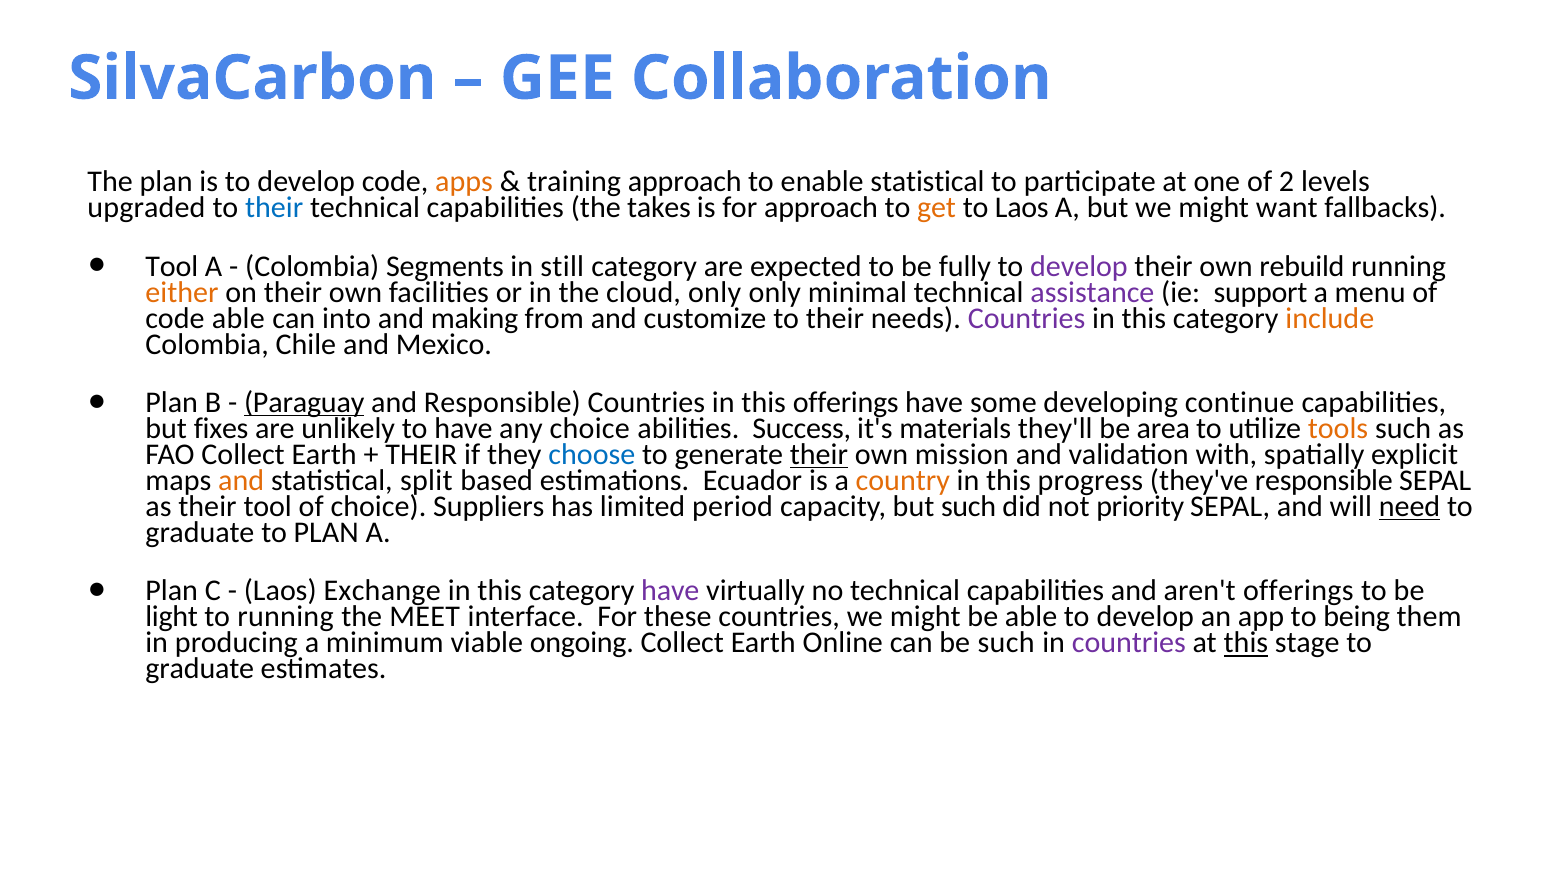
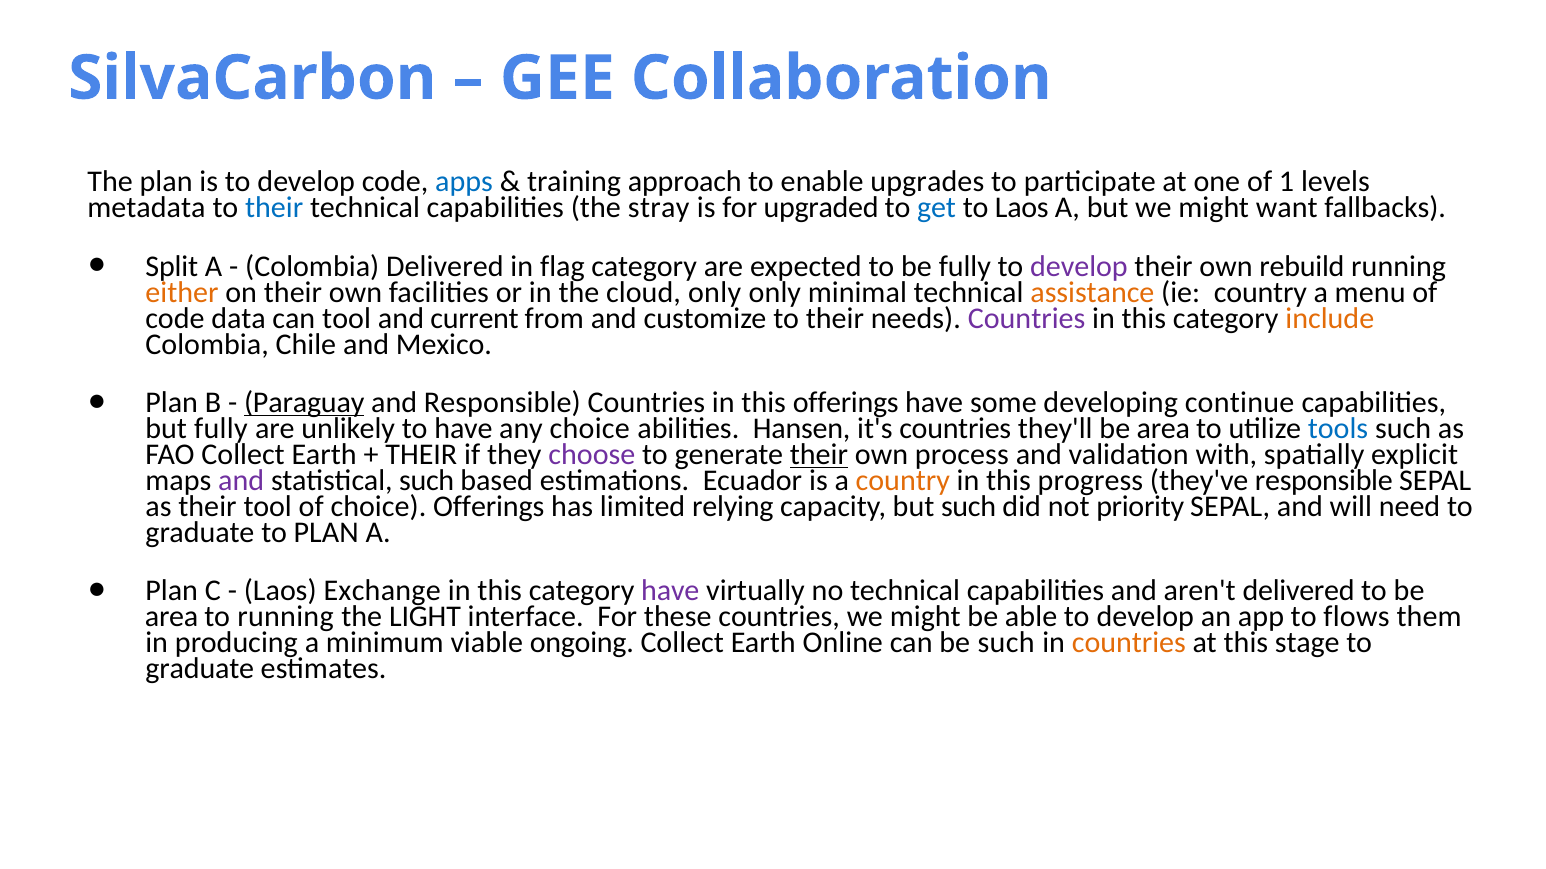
apps colour: orange -> blue
enable statistical: statistical -> upgrades
2: 2 -> 1
upgraded: upgraded -> metadata
takes: takes -> stray
for approach: approach -> upgraded
get colour: orange -> blue
Tool at (172, 267): Tool -> Split
Colombia Segments: Segments -> Delivered
still: still -> flag
assistance colour: purple -> orange
ie support: support -> country
code able: able -> data
can into: into -> tool
making: making -> current
but fixes: fixes -> fully
Success: Success -> Hansen
it's materials: materials -> countries
tools colour: orange -> blue
choose colour: blue -> purple
mission: mission -> process
and at (241, 481) colour: orange -> purple
statistical split: split -> such
choice Suppliers: Suppliers -> Offerings
period: period -> relying
need underline: present -> none
aren't offerings: offerings -> delivered
light at (172, 617): light -> area
MEET: MEET -> LIGHT
being: being -> flows
countries at (1129, 643) colour: purple -> orange
this at (1246, 643) underline: present -> none
